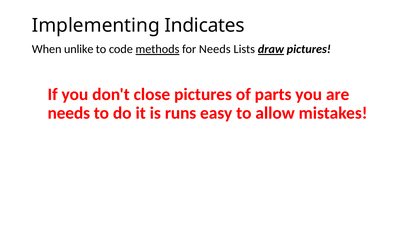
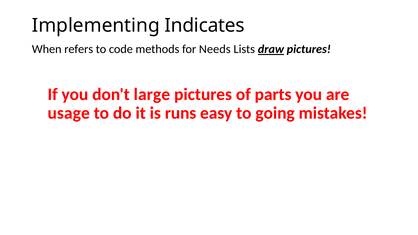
unlike: unlike -> refers
methods underline: present -> none
close: close -> large
needs at (69, 113): needs -> usage
allow: allow -> going
